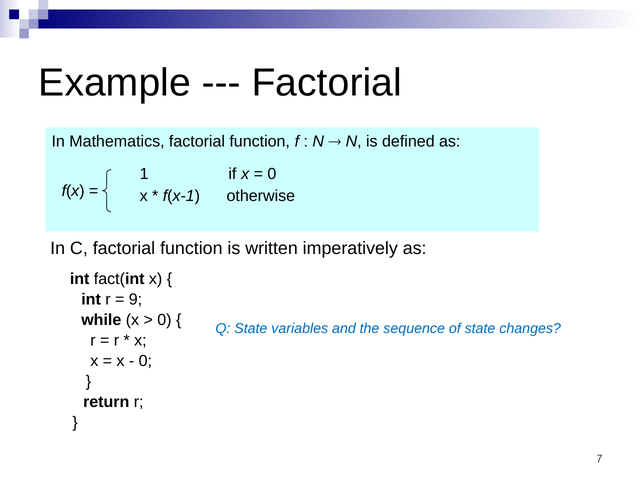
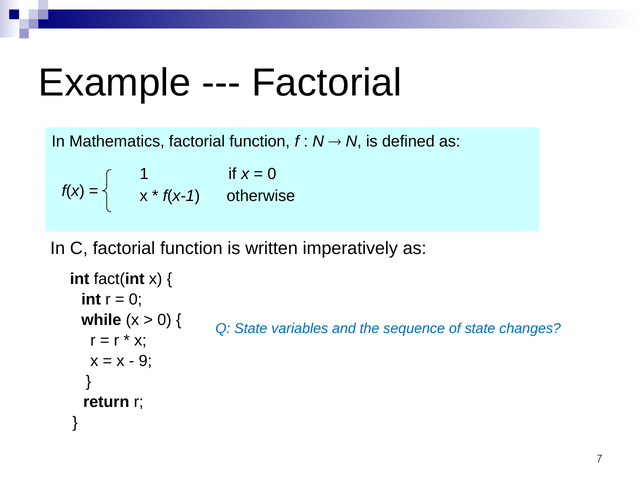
9 at (136, 299): 9 -> 0
0 at (145, 361): 0 -> 9
